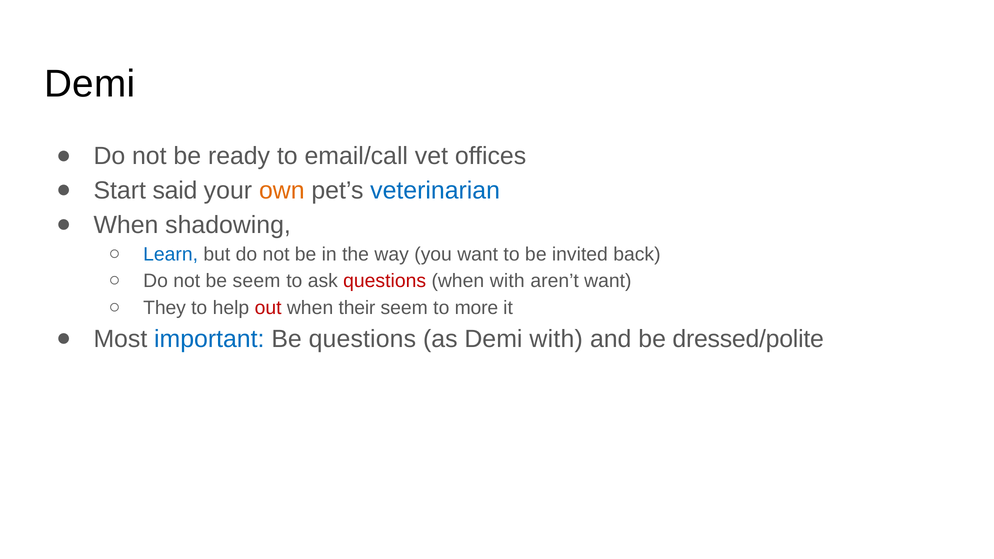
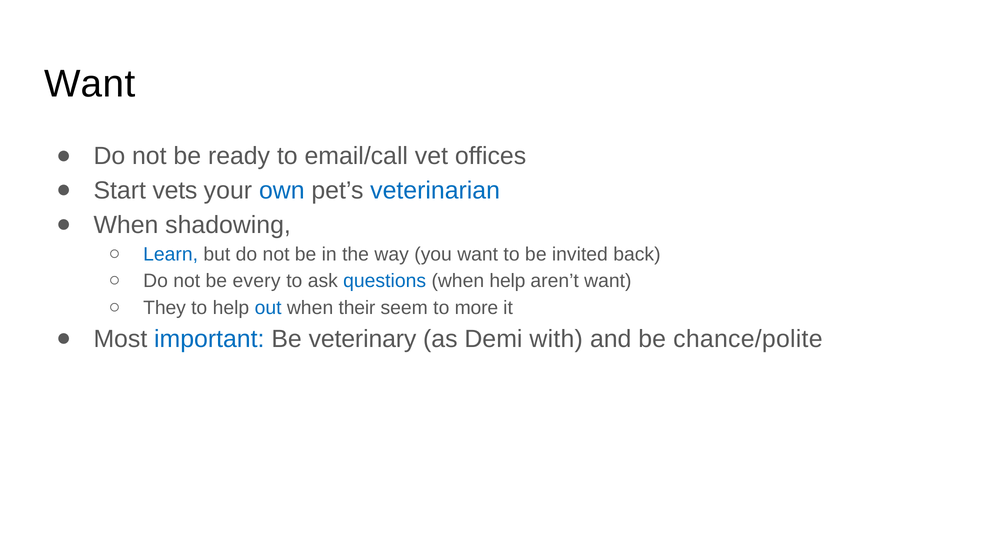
Demi at (90, 84): Demi -> Want
said: said -> vets
own colour: orange -> blue
be seem: seem -> every
questions at (385, 281) colour: red -> blue
when with: with -> help
out colour: red -> blue
Be questions: questions -> veterinary
dressed/polite: dressed/polite -> chance/polite
